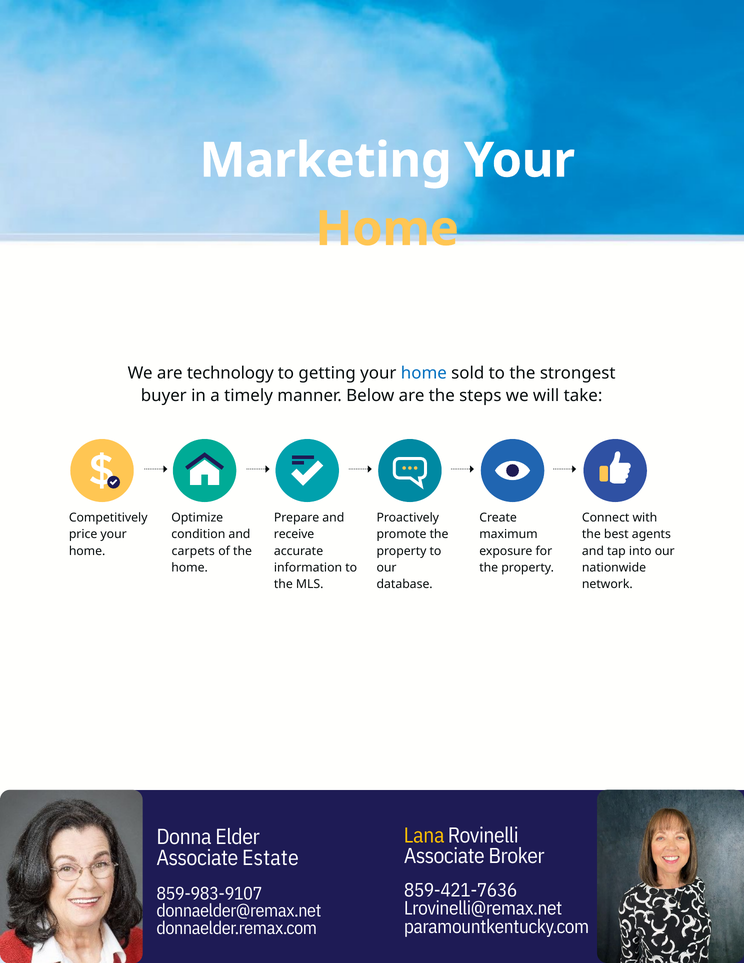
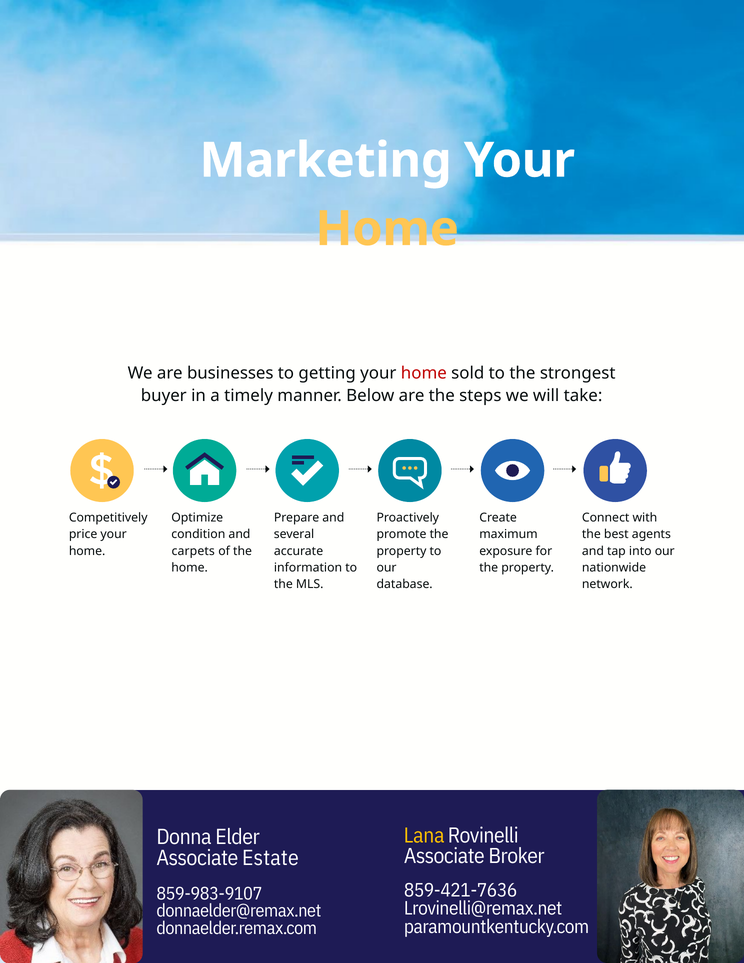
technology: technology -> businesses
home at (424, 373) colour: blue -> red
receive: receive -> several
